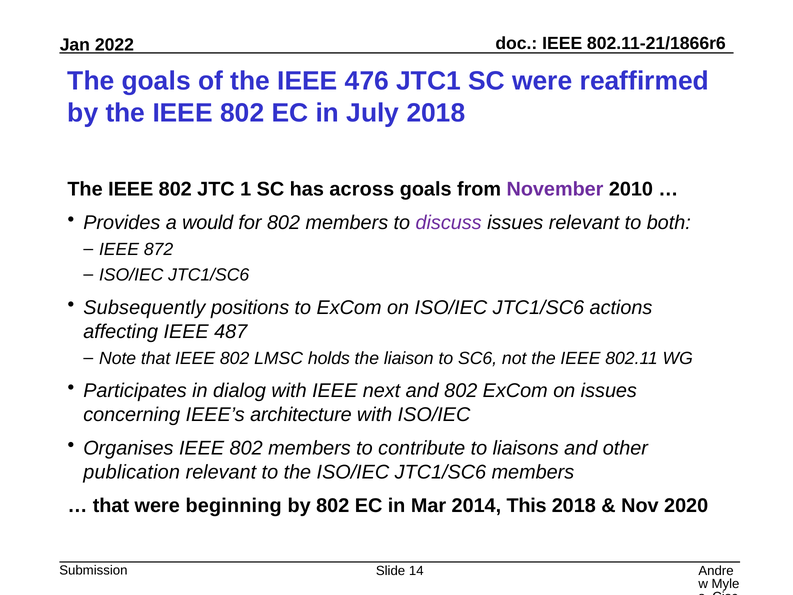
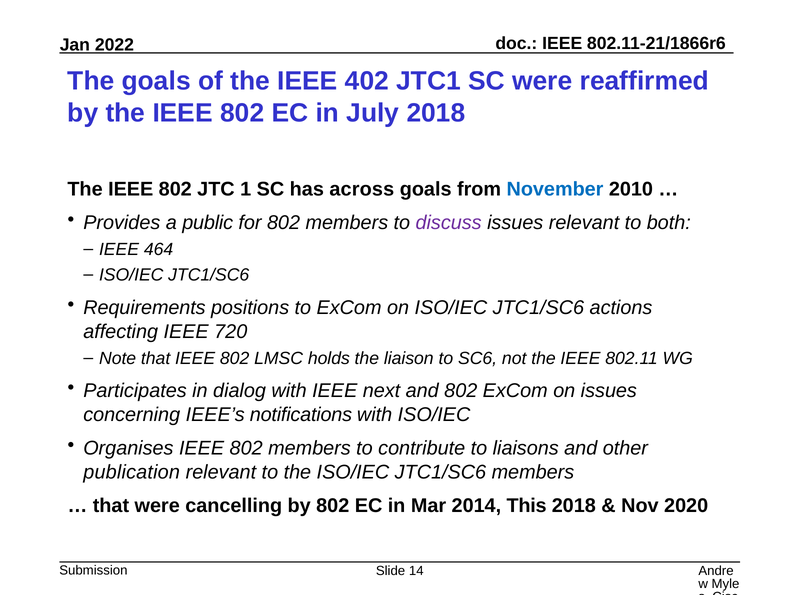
476: 476 -> 402
November colour: purple -> blue
would: would -> public
872: 872 -> 464
Subsequently: Subsequently -> Requirements
487: 487 -> 720
architecture: architecture -> notifications
beginning: beginning -> cancelling
